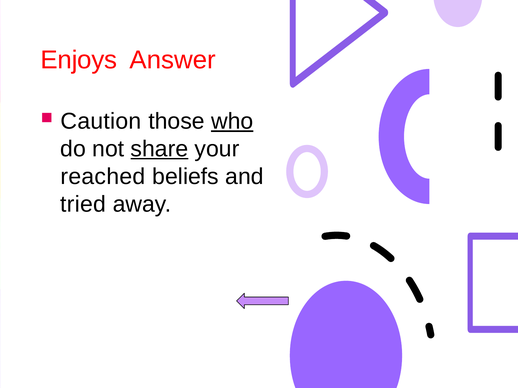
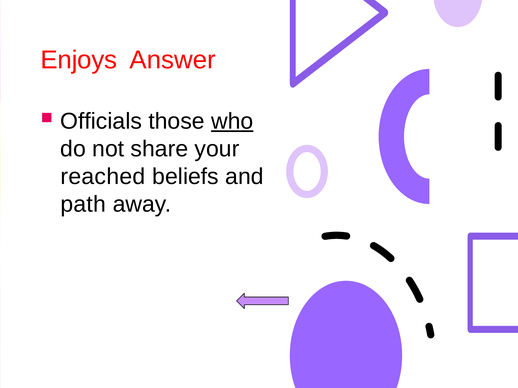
Caution: Caution -> Officials
share underline: present -> none
tried: tried -> path
